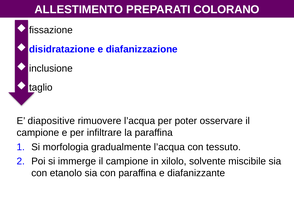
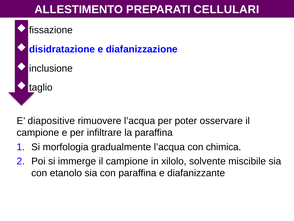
COLORANO: COLORANO -> CELLULARI
tessuto: tessuto -> chimica
